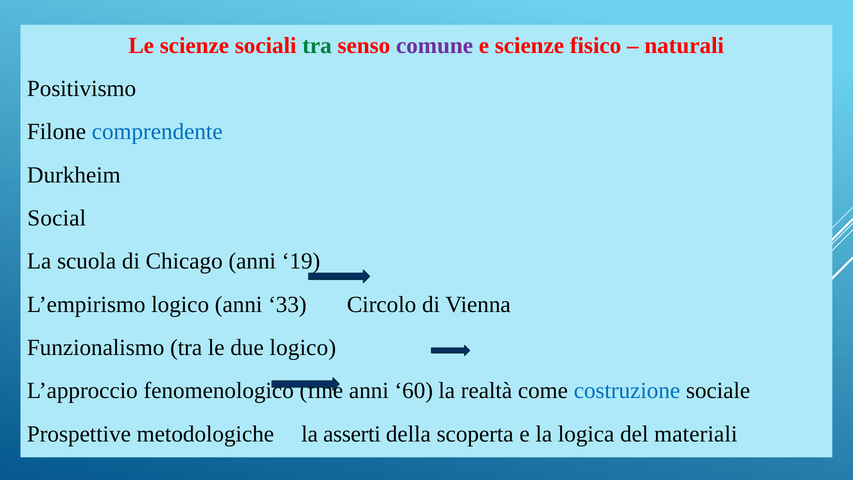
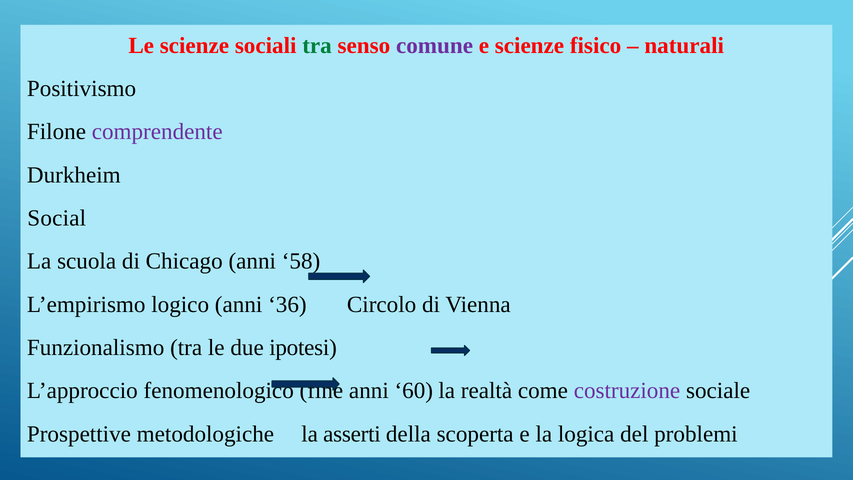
comprendente colour: blue -> purple
19: 19 -> 58
33: 33 -> 36
due logico: logico -> ipotesi
costruzione colour: blue -> purple
materiali: materiali -> problemi
